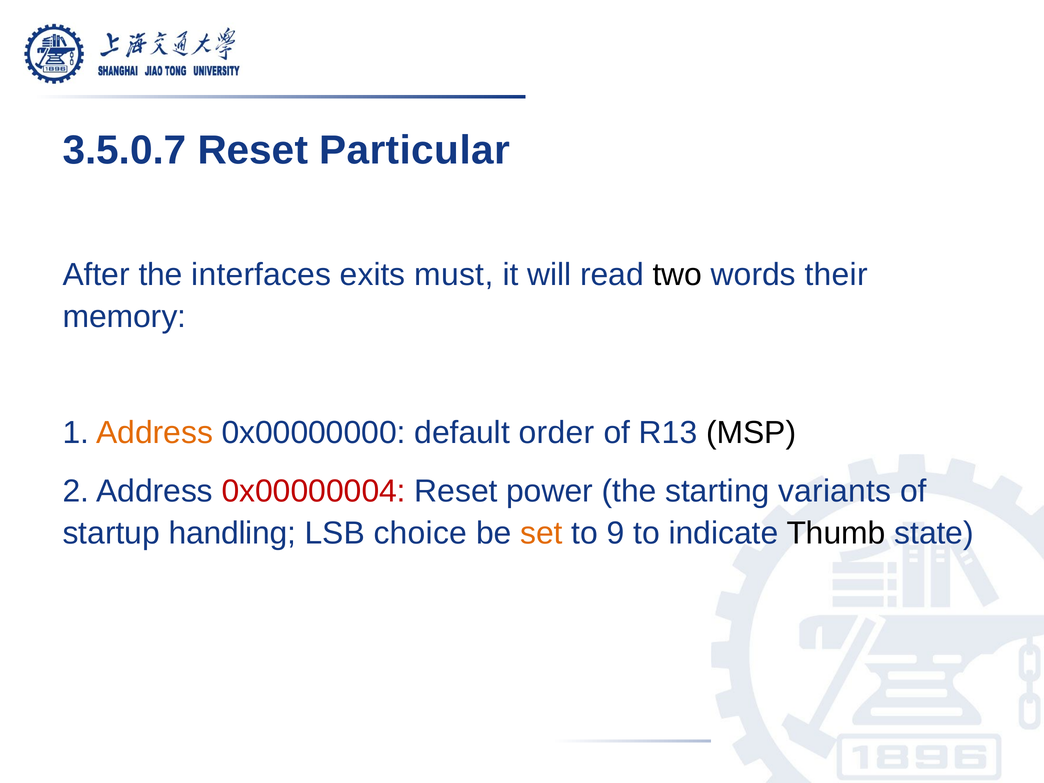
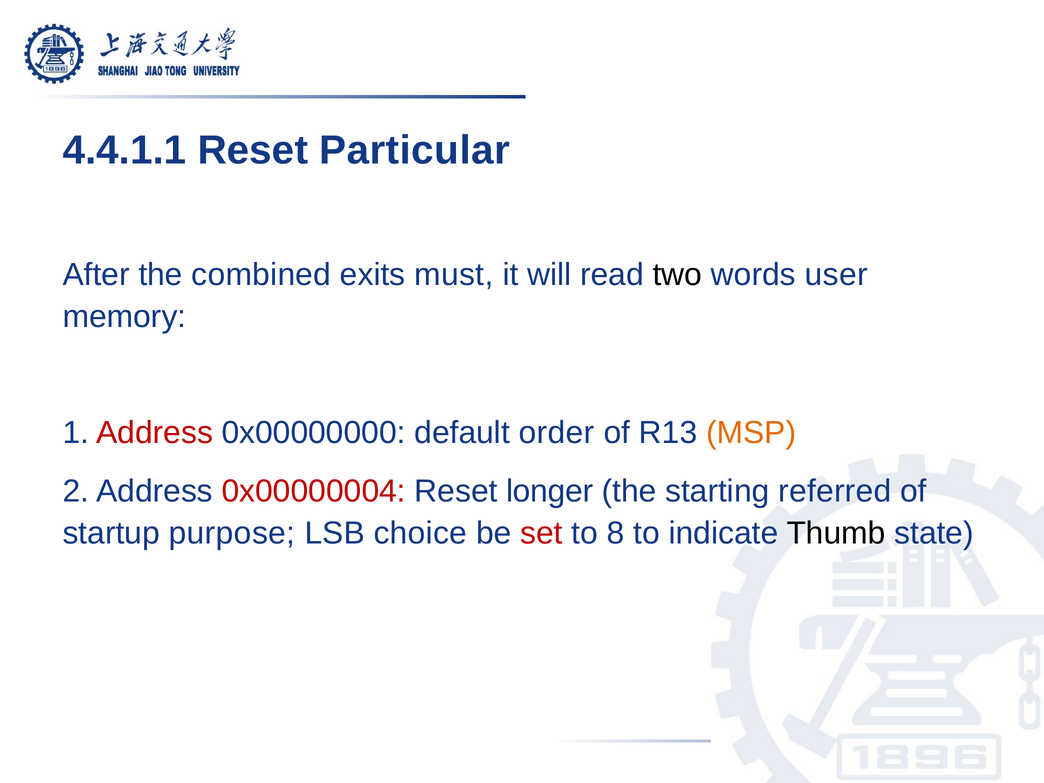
3.5.0.7: 3.5.0.7 -> 4.4.1.1
interfaces: interfaces -> combined
their: their -> user
Address at (155, 433) colour: orange -> red
MSP colour: black -> orange
power: power -> longer
variants: variants -> referred
handling: handling -> purpose
set colour: orange -> red
9: 9 -> 8
